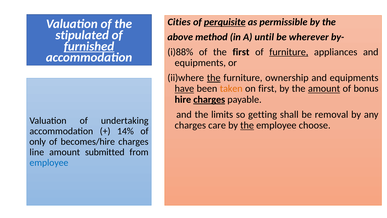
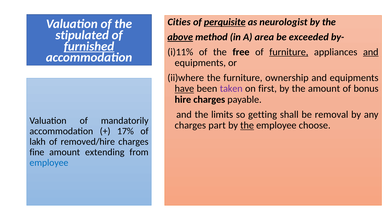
permissible: permissible -> neurologist
above underline: none -> present
until: until -> area
wherever: wherever -> exceeded
i)88%: i)88% -> i)11%
the first: first -> free
and at (371, 52) underline: none -> present
the at (214, 78) underline: present -> none
taken colour: orange -> purple
amount at (324, 89) underline: present -> none
charges at (209, 99) underline: present -> none
undertaking: undertaking -> mandatorily
care: care -> part
14%: 14% -> 17%
only: only -> lakh
becomes/hire: becomes/hire -> removed/hire
line: line -> fine
submitted: submitted -> extending
